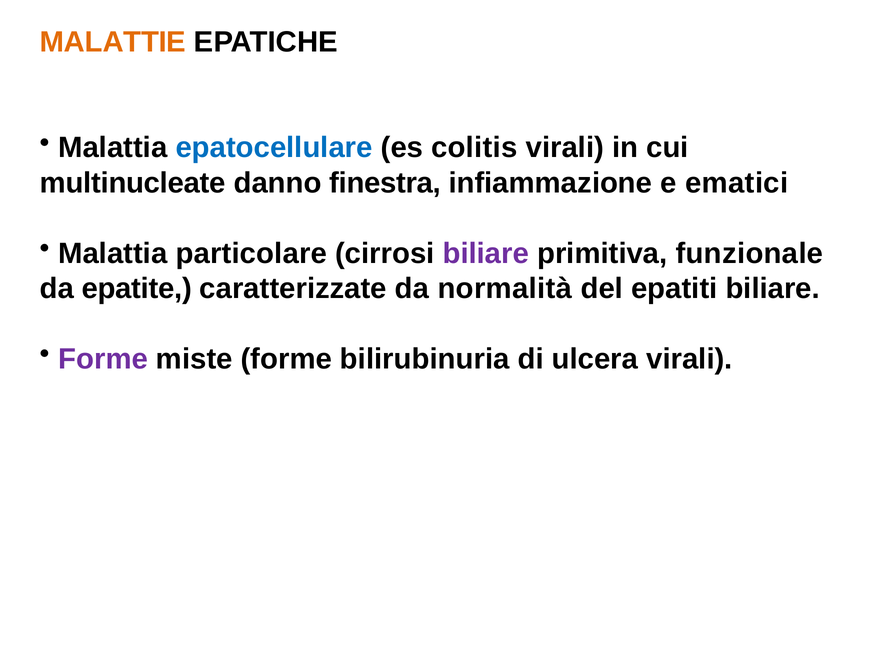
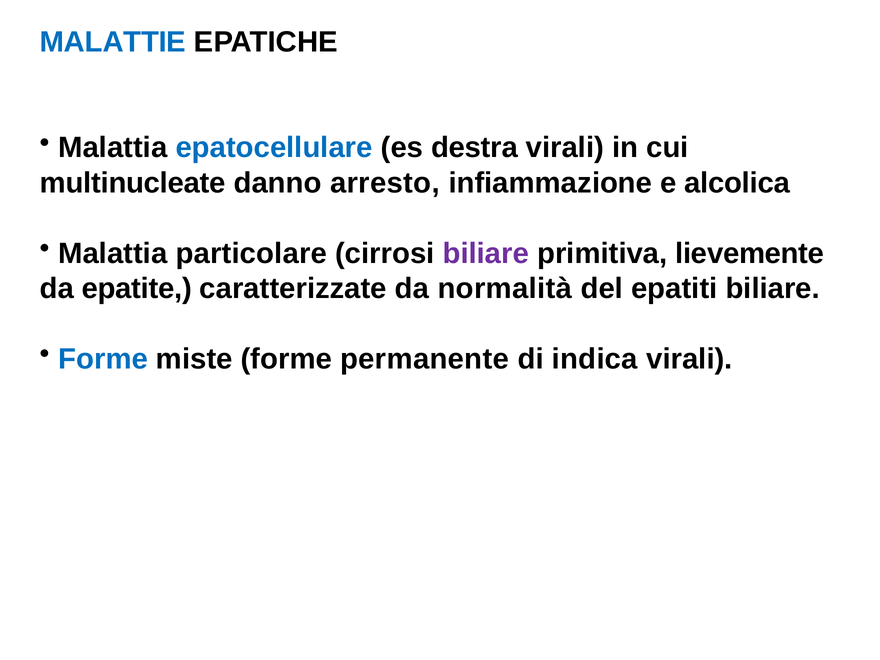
MALATTIE colour: orange -> blue
colitis: colitis -> destra
finestra: finestra -> arresto
ematici: ematici -> alcolica
funzionale: funzionale -> lievemente
Forme at (103, 359) colour: purple -> blue
bilirubinuria: bilirubinuria -> permanente
ulcera: ulcera -> indica
